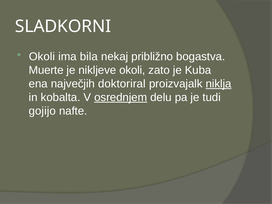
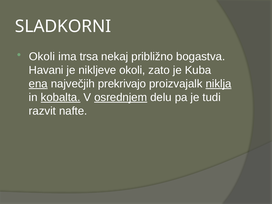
bila: bila -> trsa
Muerte: Muerte -> Havani
ena underline: none -> present
doktoriral: doktoriral -> prekrivajo
kobalta underline: none -> present
gojijo: gojijo -> razvit
